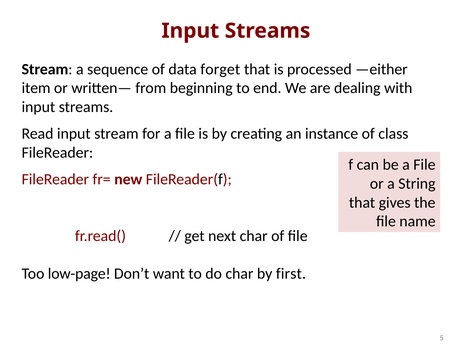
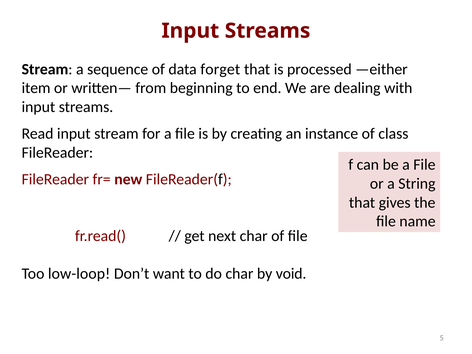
low-page: low-page -> low-loop
first: first -> void
